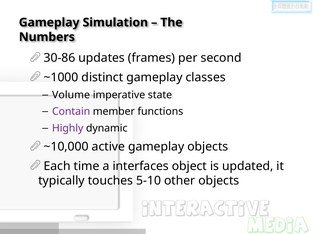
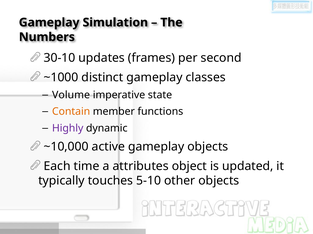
30-86: 30-86 -> 30-10
Contain colour: purple -> orange
interfaces: interfaces -> attributes
